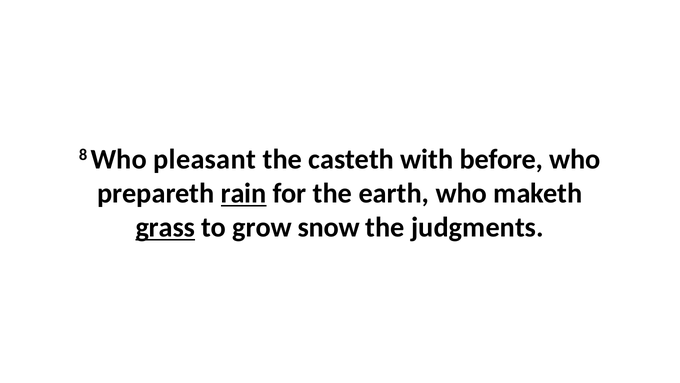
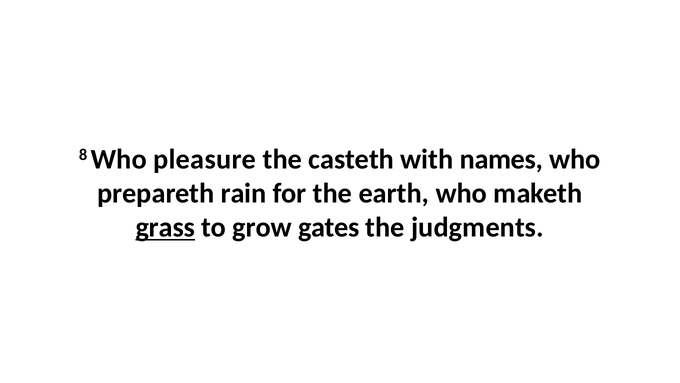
pleasant: pleasant -> pleasure
before: before -> names
rain underline: present -> none
snow: snow -> gates
